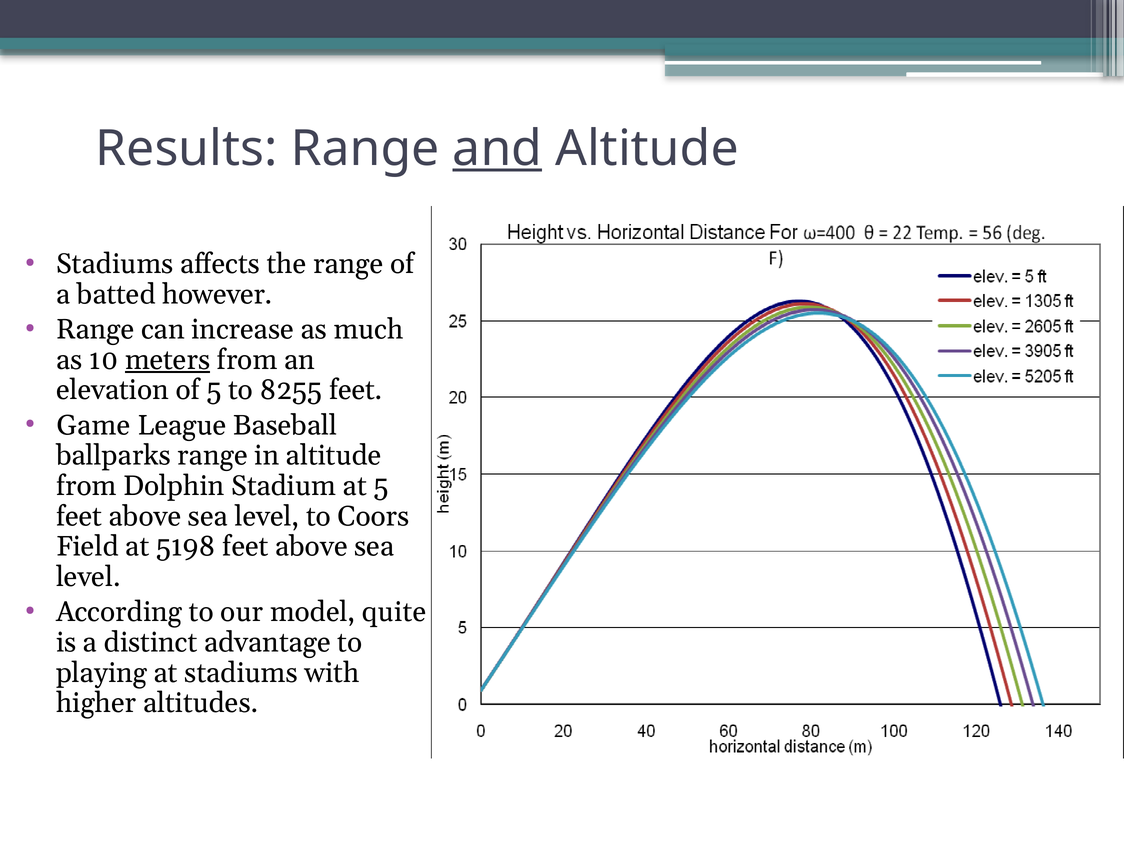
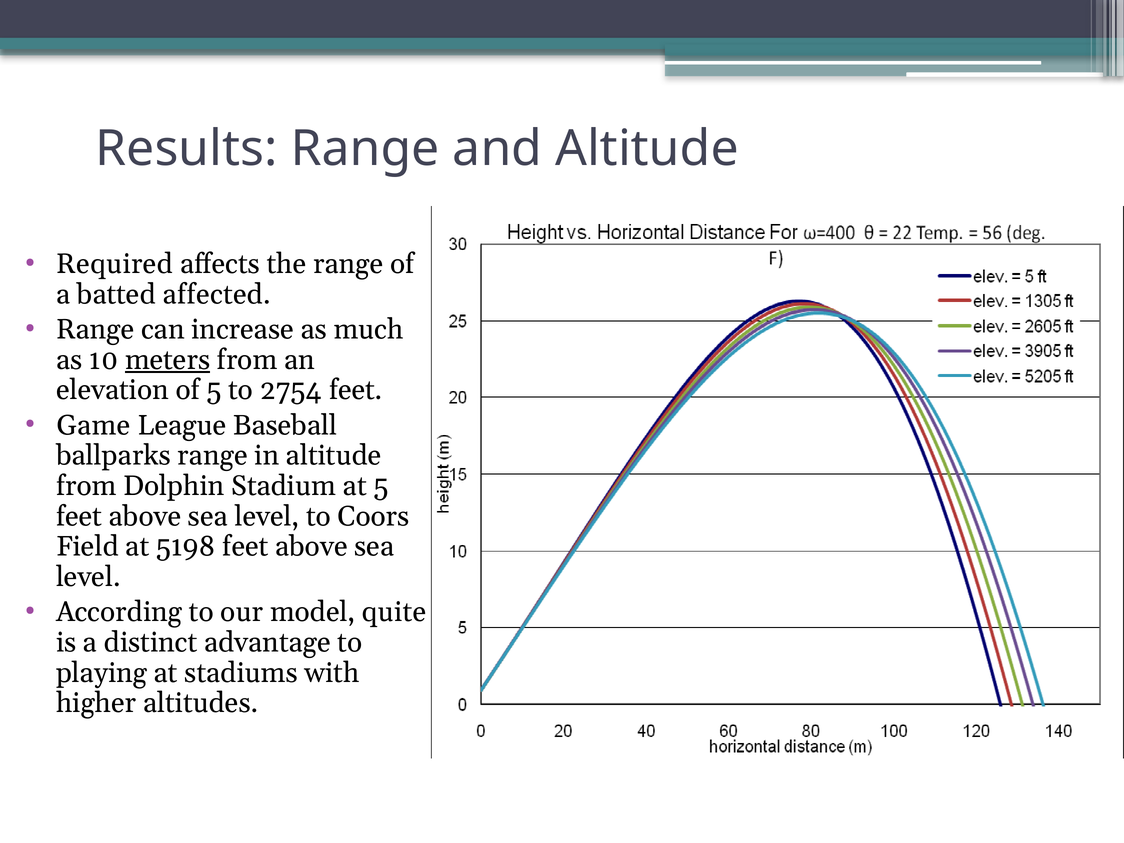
and underline: present -> none
Stadiums at (115, 264): Stadiums -> Required
however: however -> affected
8255: 8255 -> 2754
